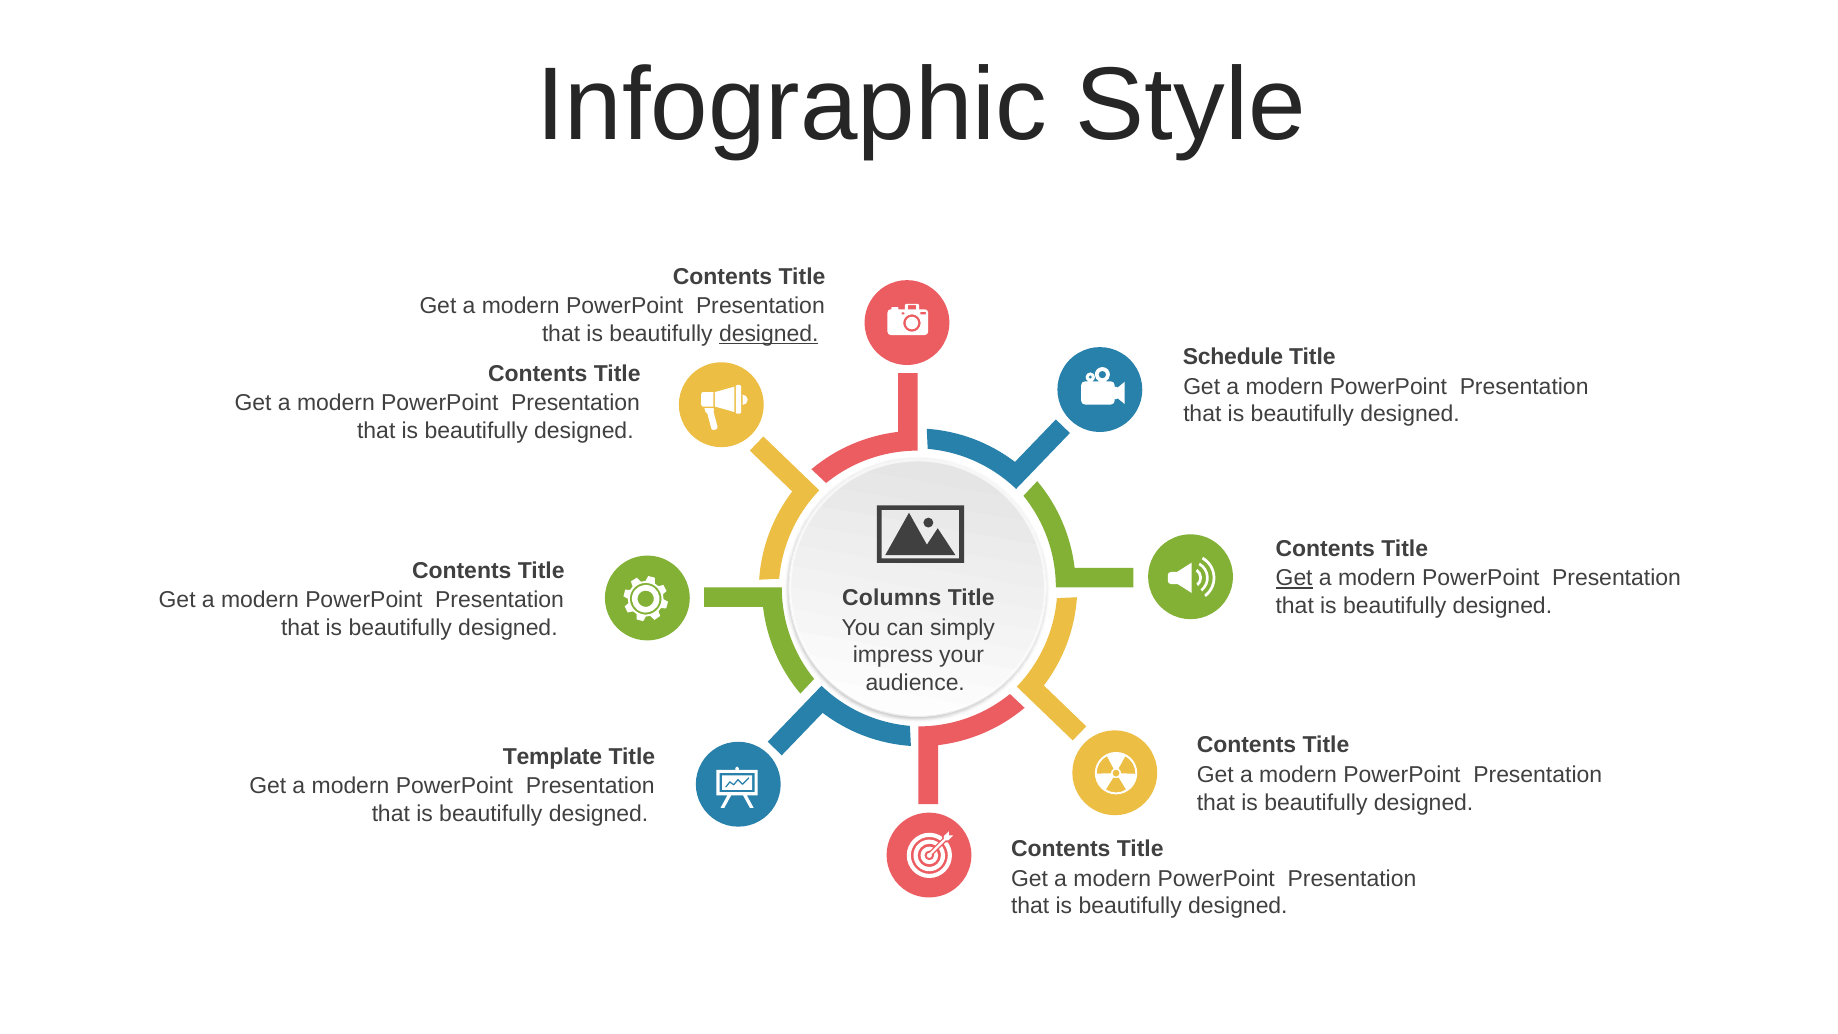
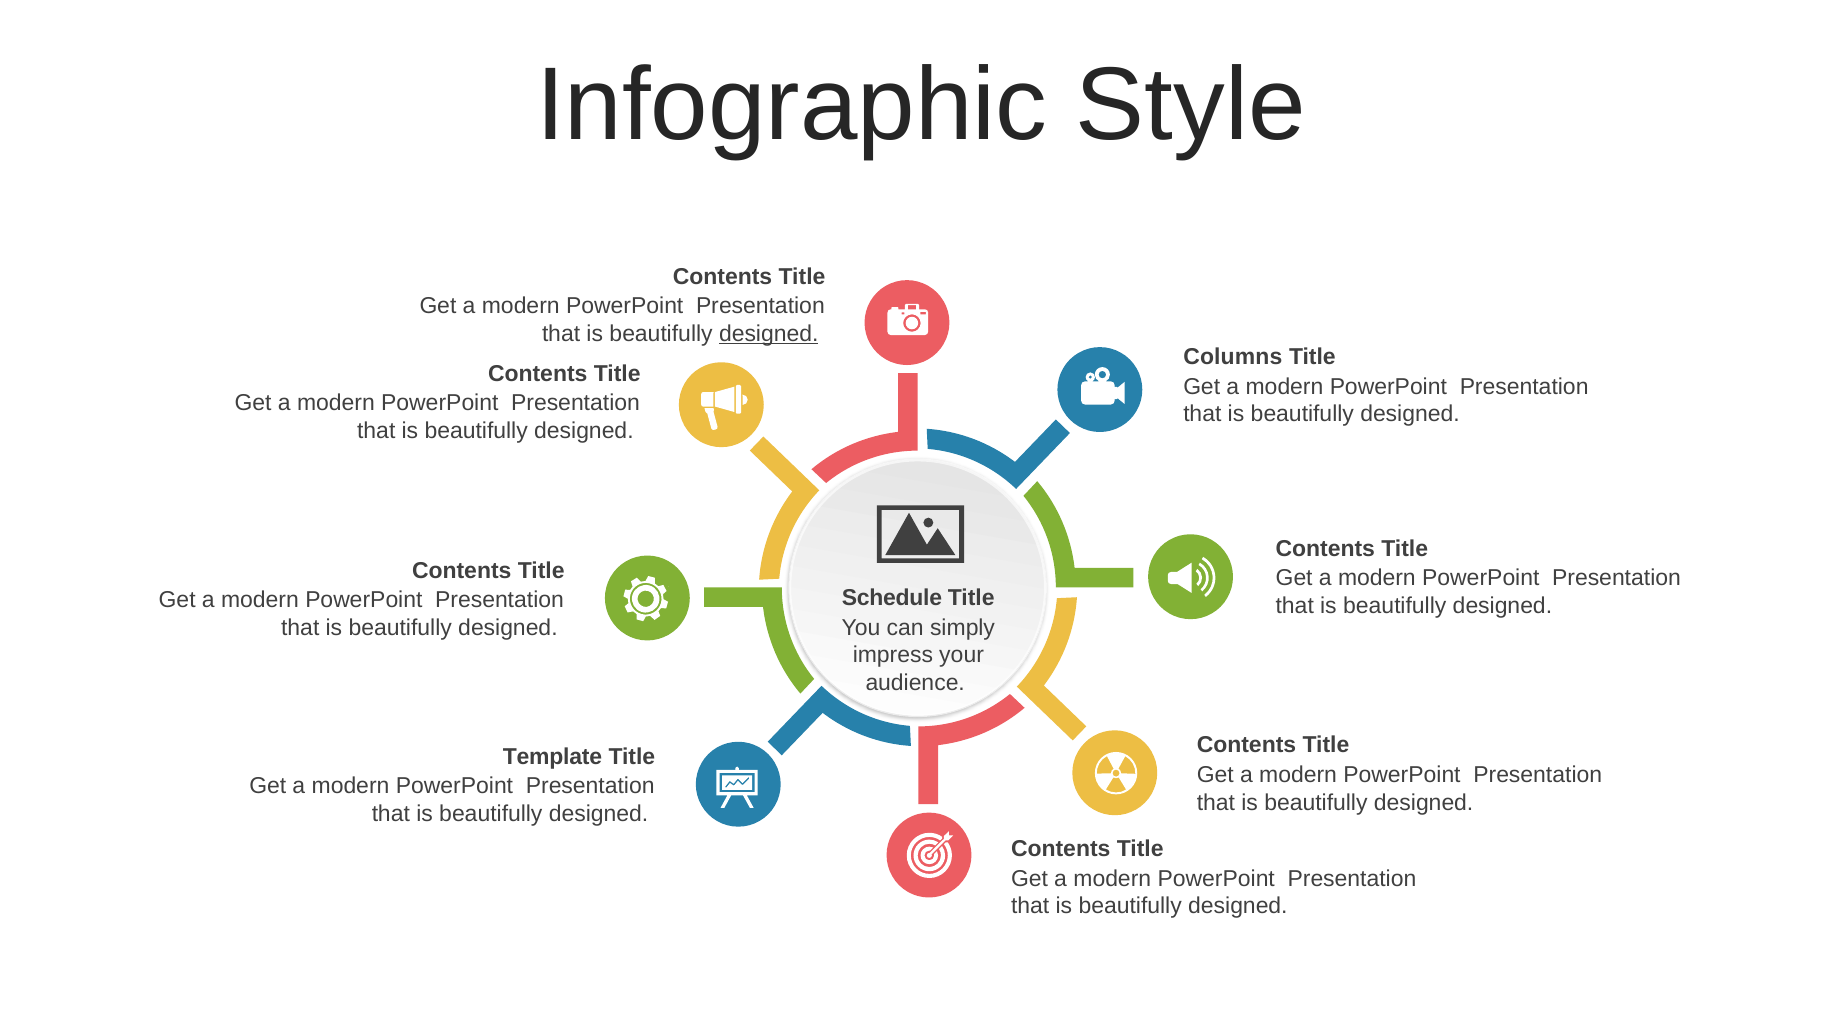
Schedule: Schedule -> Columns
Get at (1294, 578) underline: present -> none
Columns: Columns -> Schedule
